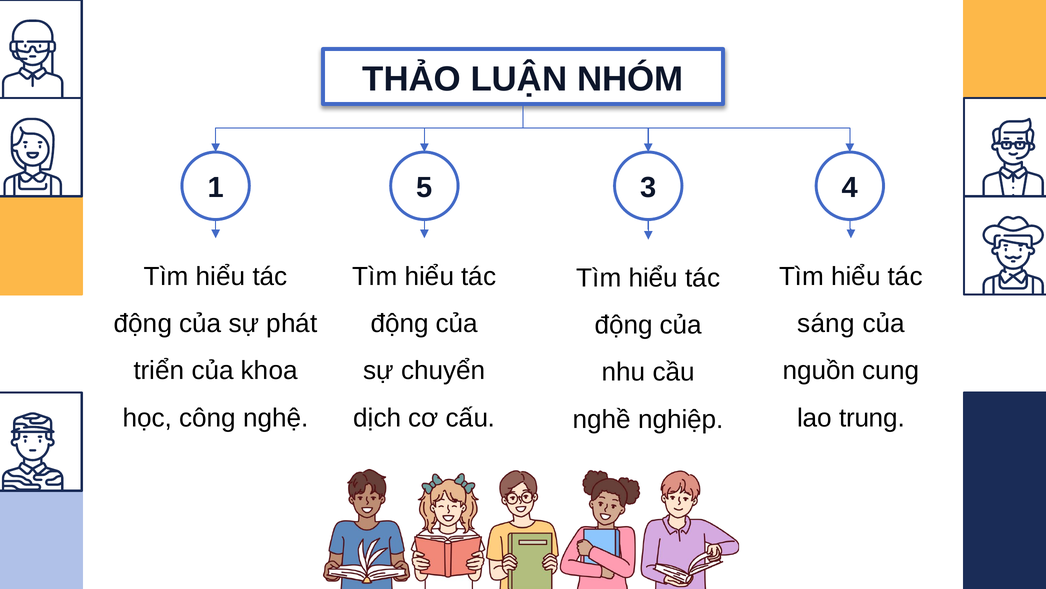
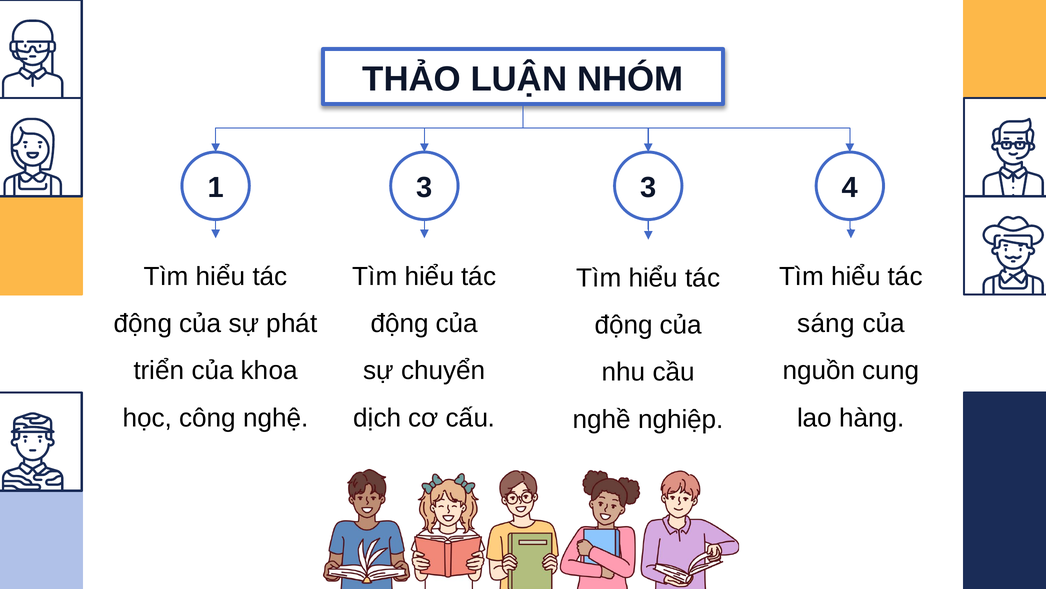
1 5: 5 -> 3
trung: trung -> hàng
